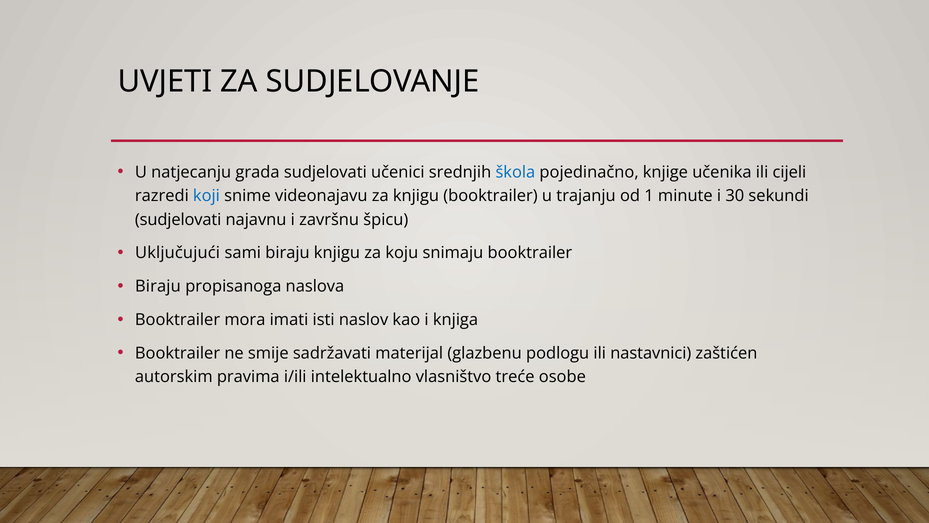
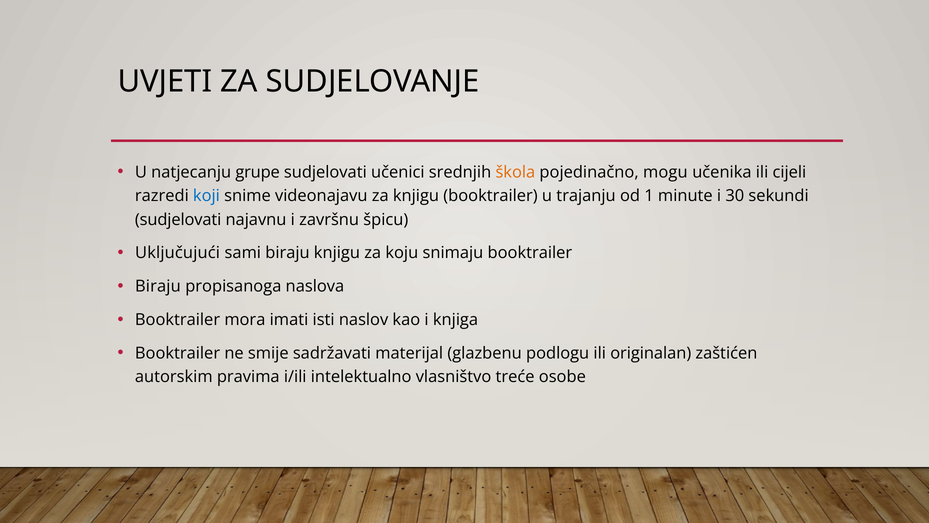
grada: grada -> grupe
škola colour: blue -> orange
knjige: knjige -> mogu
nastavnici: nastavnici -> originalan
